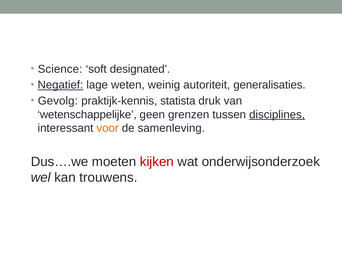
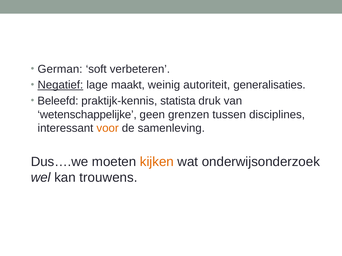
Science: Science -> German
designated: designated -> verbeteren
weten: weten -> maakt
Gevolg: Gevolg -> Beleefd
disciplines underline: present -> none
kijken colour: red -> orange
